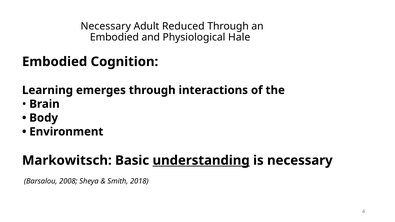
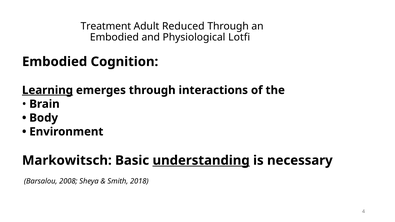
Necessary at (106, 26): Necessary -> Treatment
Hale: Hale -> Lotfi
Learning underline: none -> present
